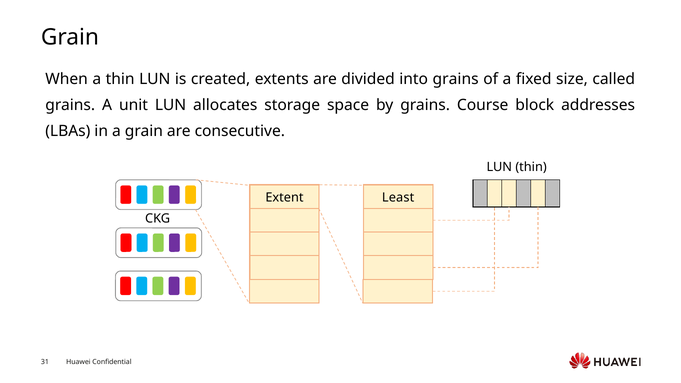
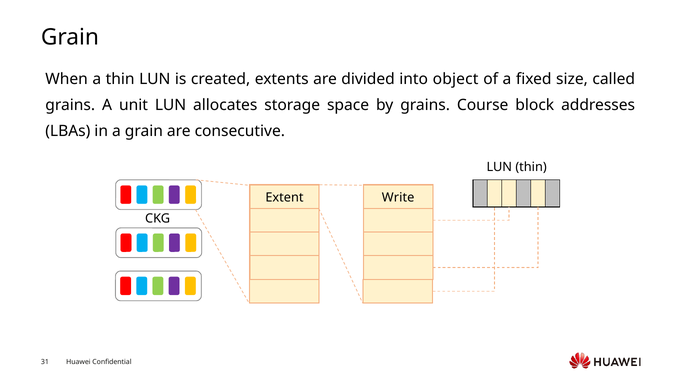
into grains: grains -> object
Least: Least -> Write
